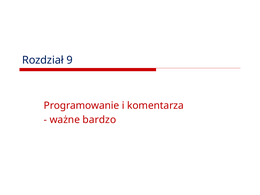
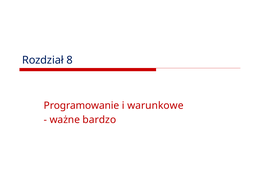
9: 9 -> 8
komentarza: komentarza -> warunkowe
